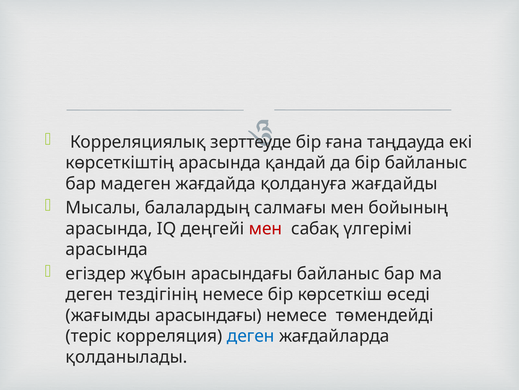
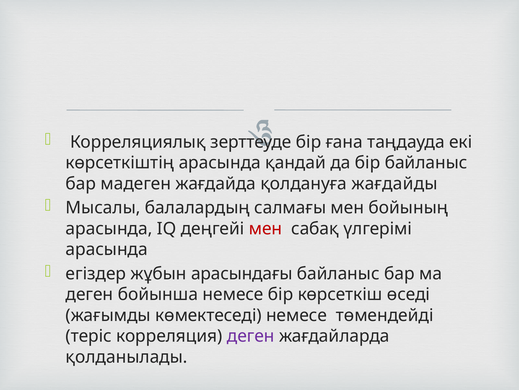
тездігінің: тездігінің -> бойынша
жағымды арасындағы: арасындағы -> көмектеседі
деген at (251, 336) colour: blue -> purple
